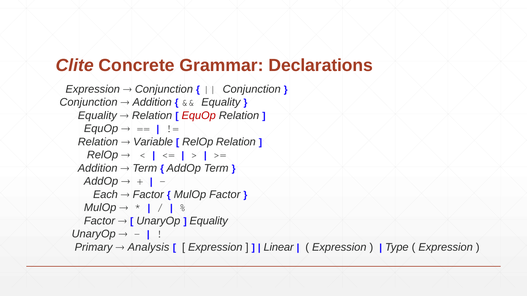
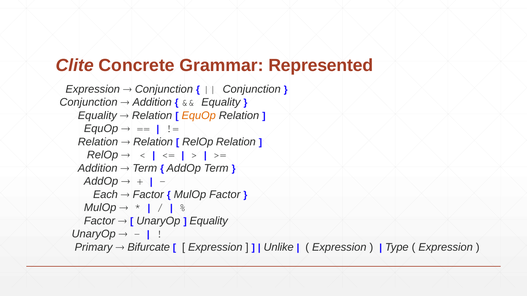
Declarations: Declarations -> Represented
EquOp at (199, 116) colour: red -> orange
Variable at (153, 142): Variable -> Relation
Analysis: Analysis -> Bifurcate
Linear: Linear -> Unlike
